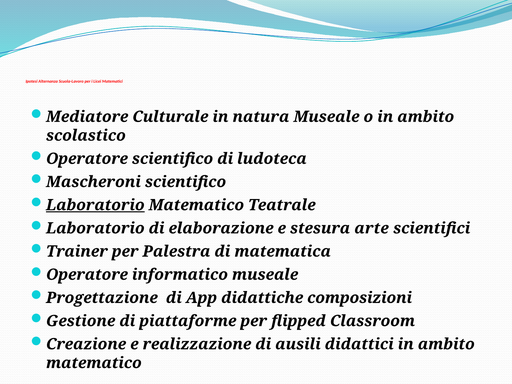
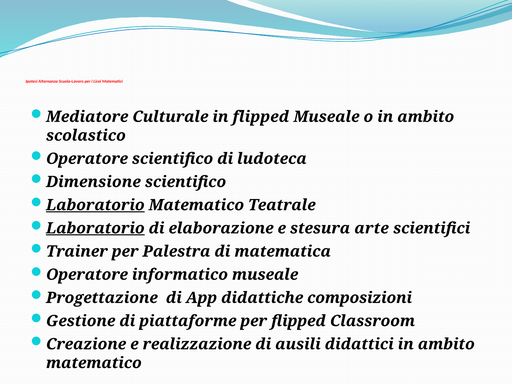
in natura: natura -> flipped
Mascheroni: Mascheroni -> Dimensione
Laboratorio at (95, 228) underline: none -> present
